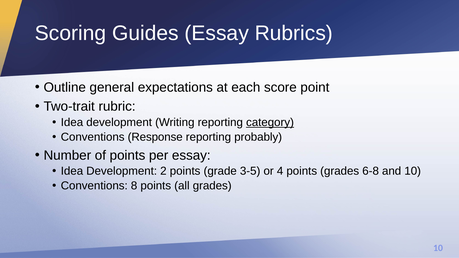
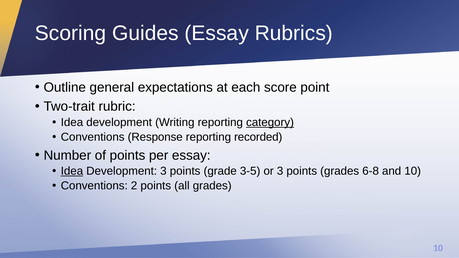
probably: probably -> recorded
Idea at (72, 171) underline: none -> present
Development 2: 2 -> 3
or 4: 4 -> 3
8: 8 -> 2
